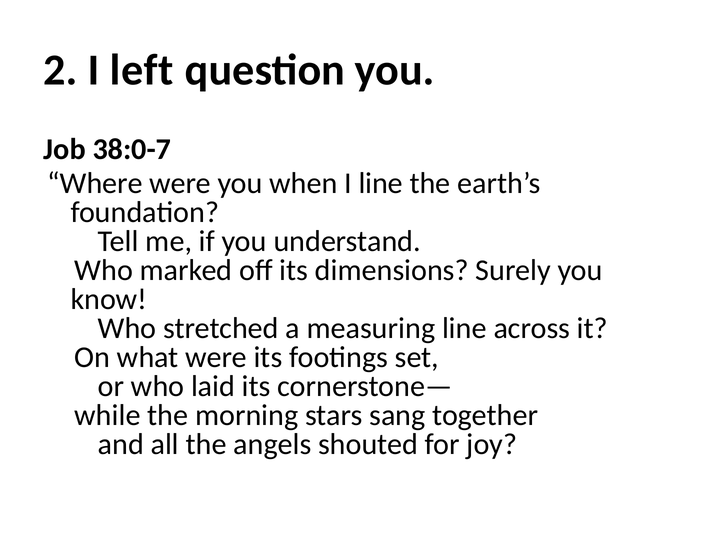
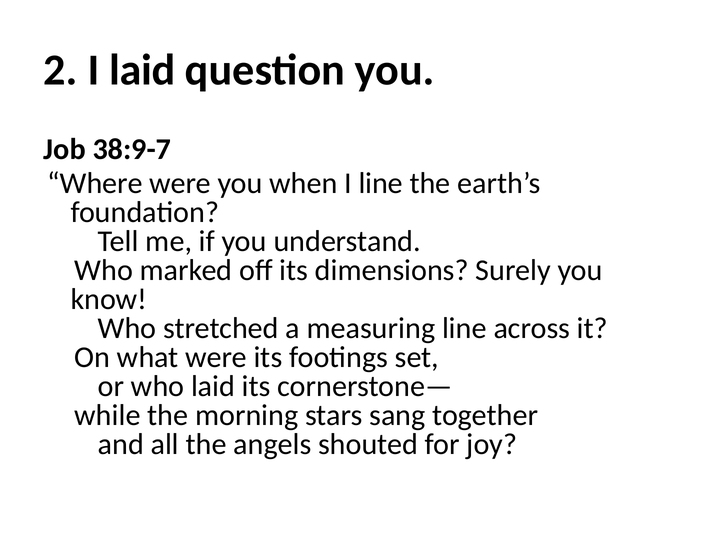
I left: left -> laid
38:0-7: 38:0-7 -> 38:9-7
